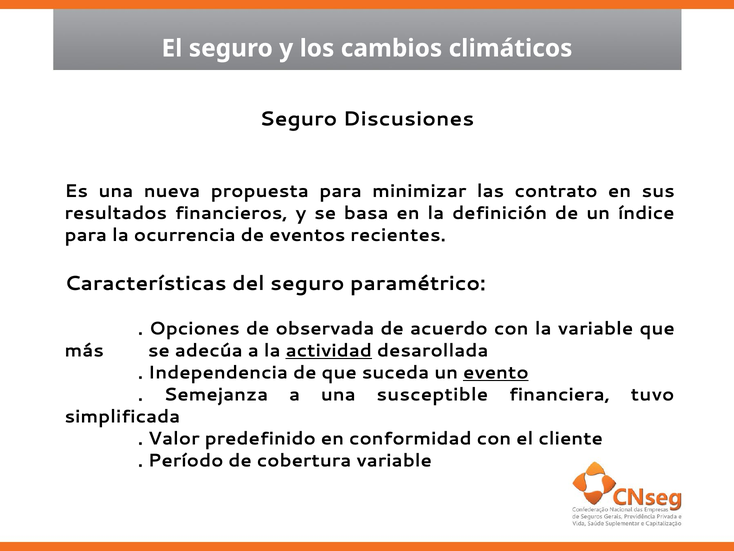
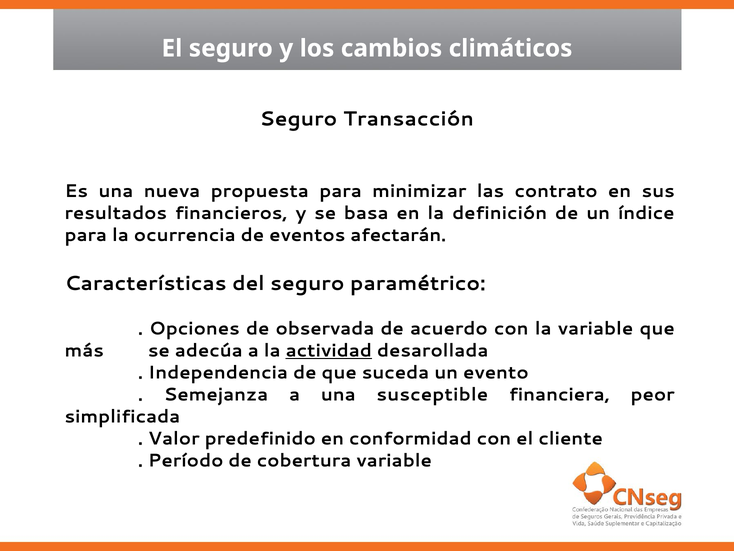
Discusiones: Discusiones -> Transacción
recientes: recientes -> afectarán
evento underline: present -> none
tuvo: tuvo -> peor
